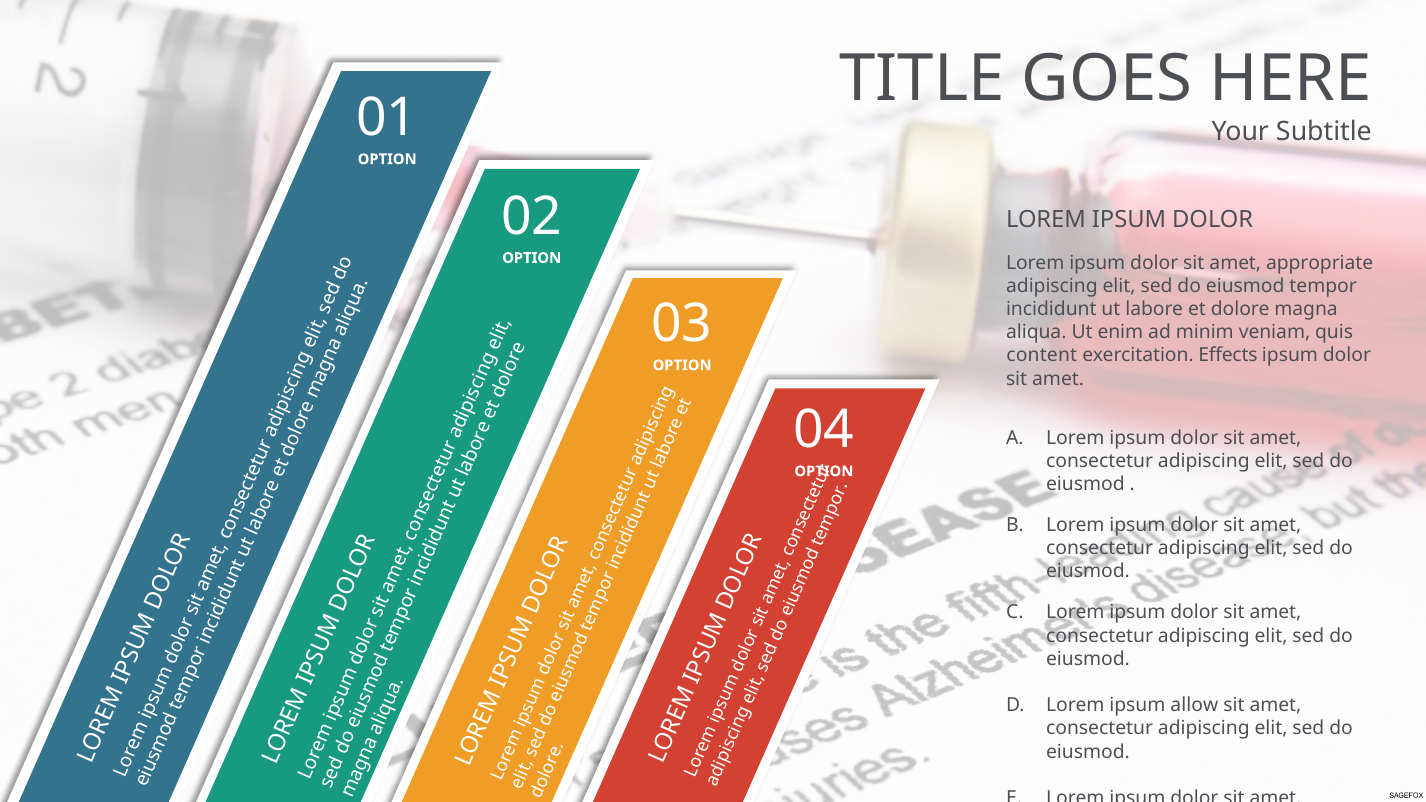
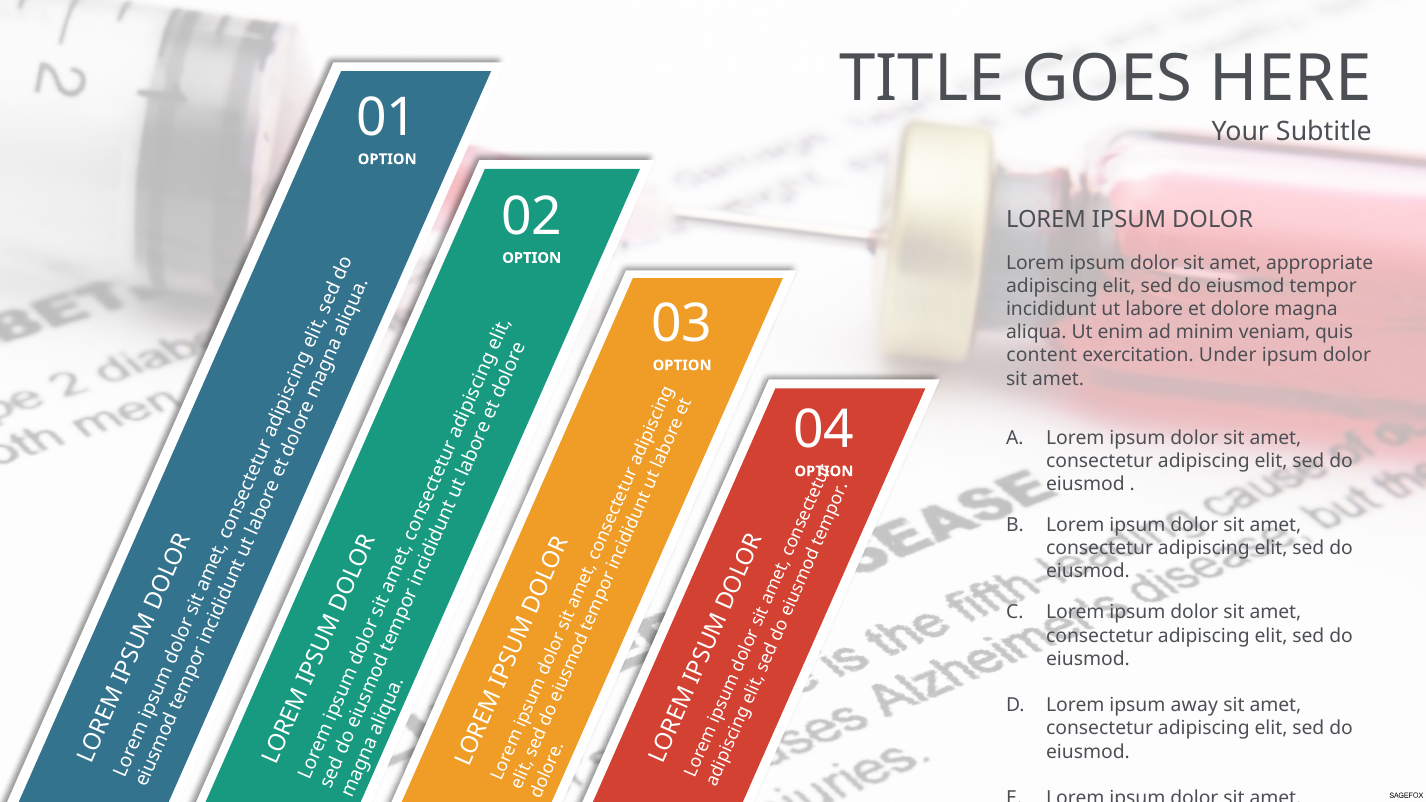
Effects: Effects -> Under
allow: allow -> away
